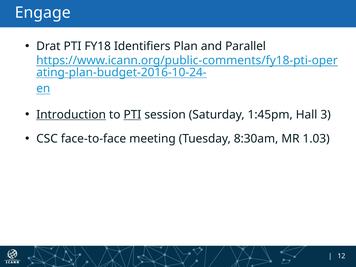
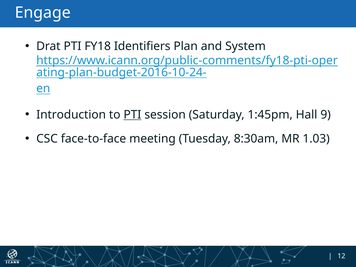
Parallel: Parallel -> System
Introduction underline: present -> none
3: 3 -> 9
